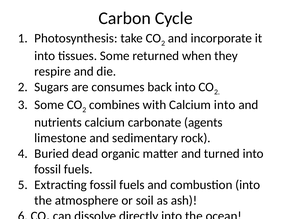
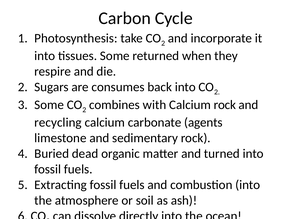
Calcium into: into -> rock
nutrients: nutrients -> recycling
